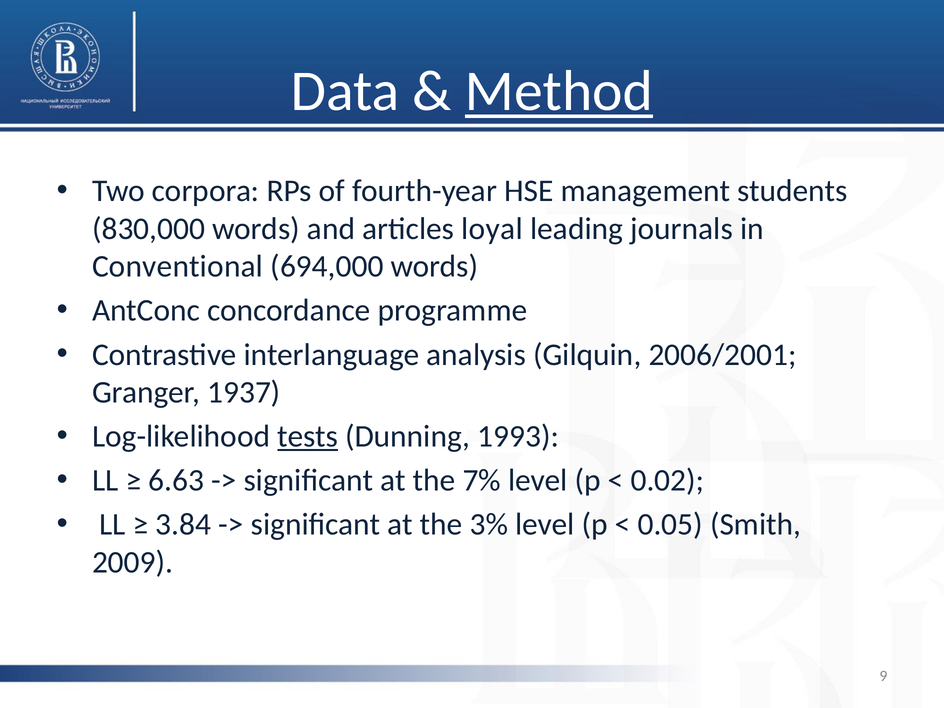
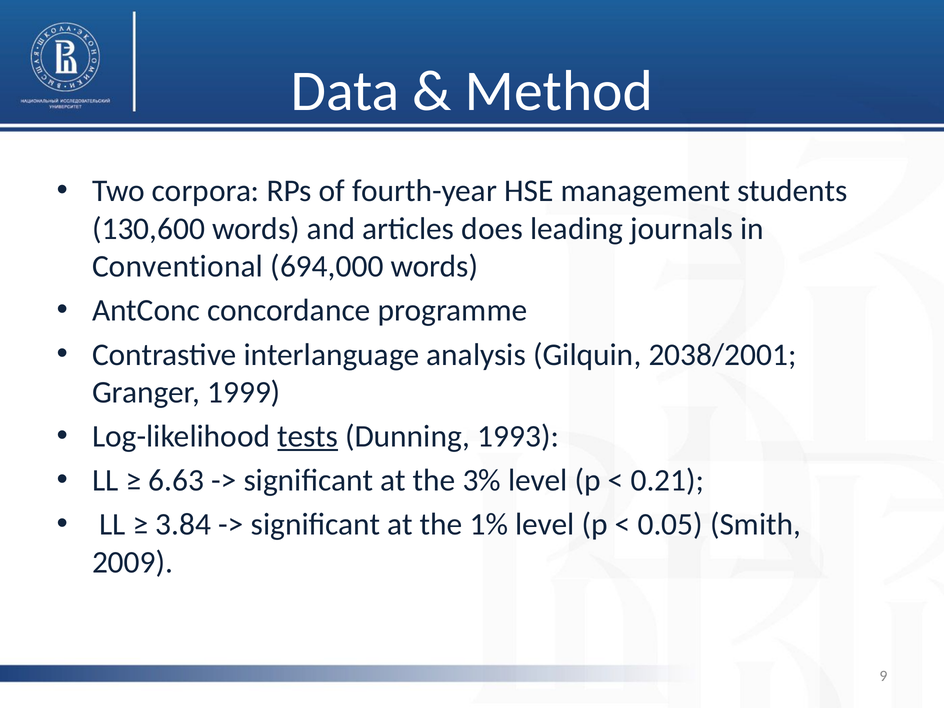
Method underline: present -> none
830,000: 830,000 -> 130,600
loyal: loyal -> does
2006/2001: 2006/2001 -> 2038/2001
1937: 1937 -> 1999
7%: 7% -> 3%
0.02: 0.02 -> 0.21
3%: 3% -> 1%
